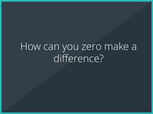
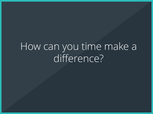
zero: zero -> time
